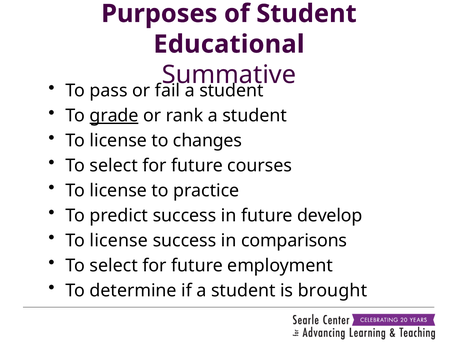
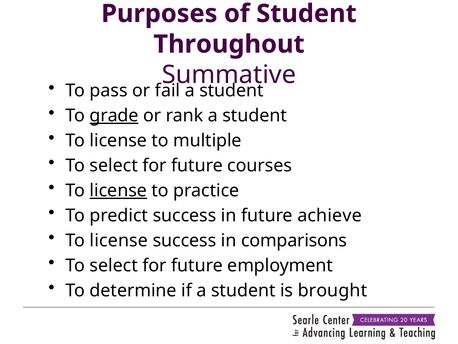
Educational: Educational -> Throughout
changes: changes -> multiple
license at (118, 190) underline: none -> present
develop: develop -> achieve
